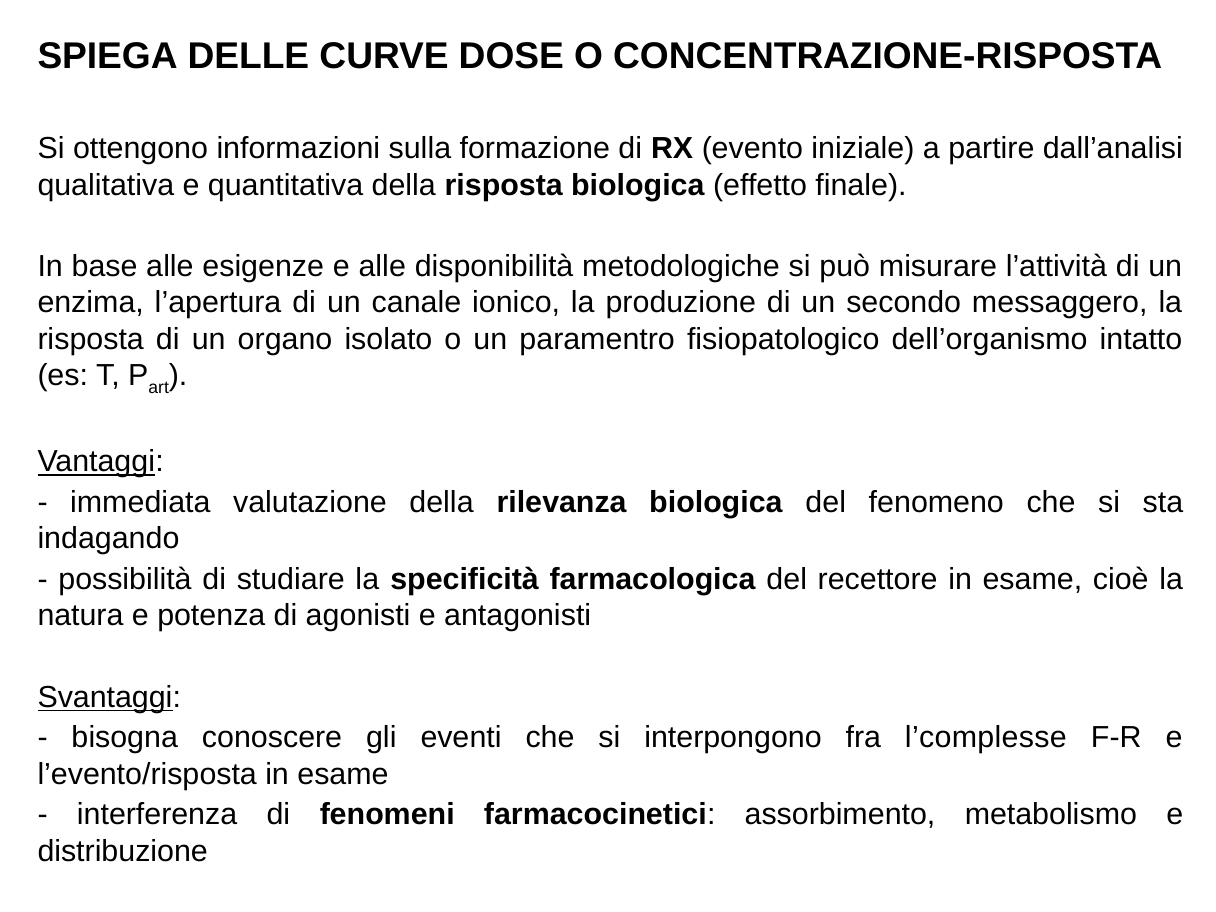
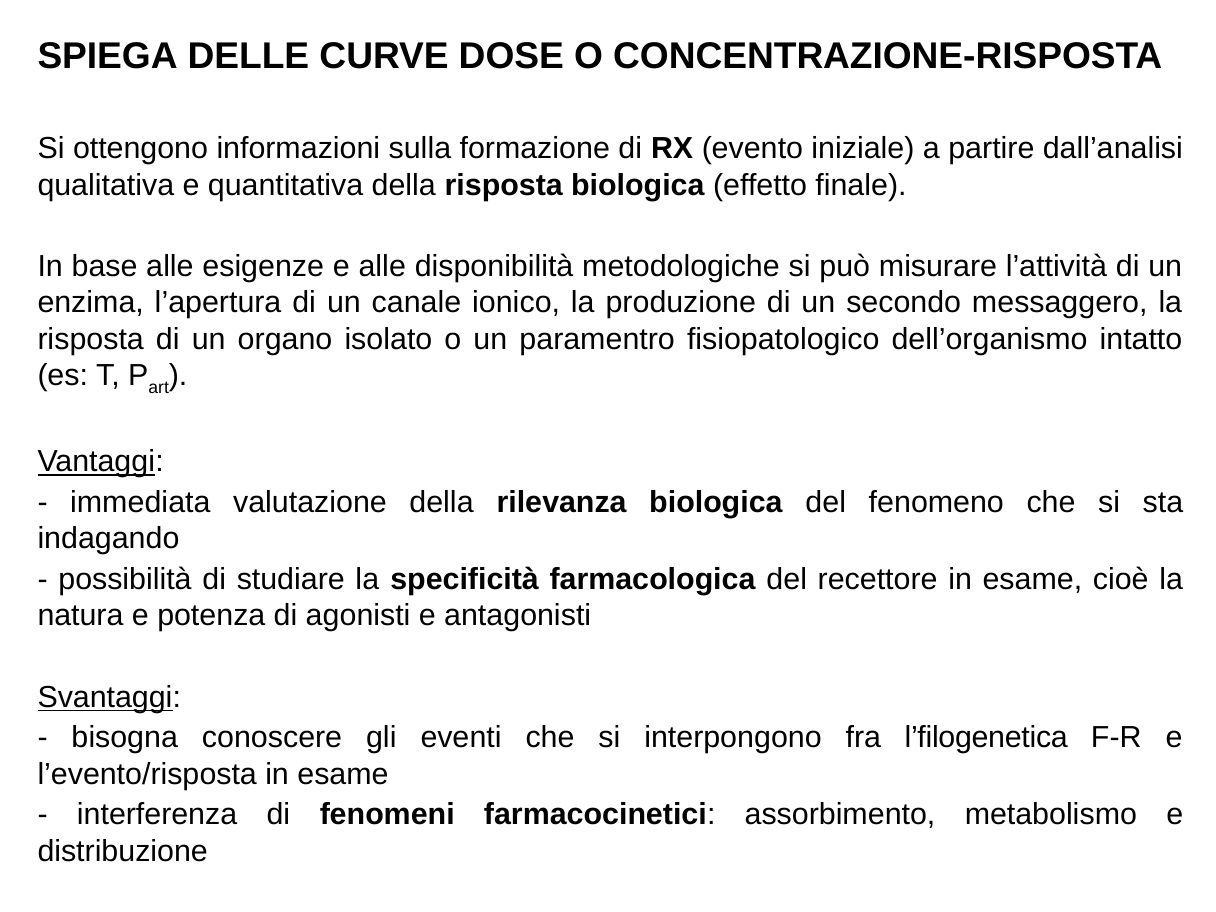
l’complesse: l’complesse -> l’filogenetica
